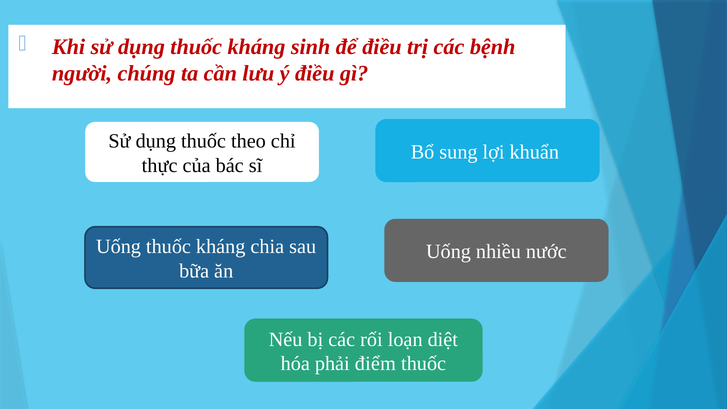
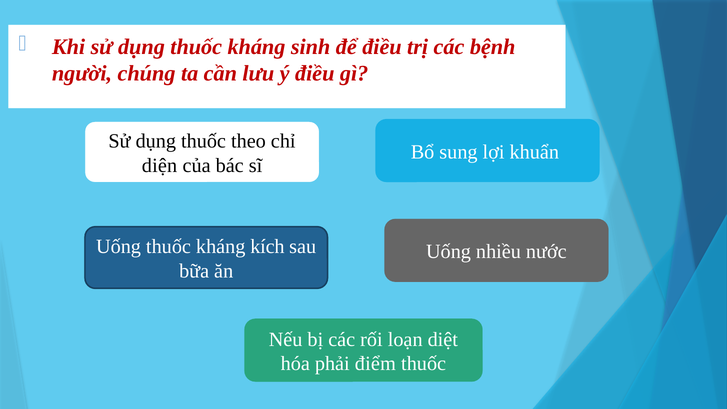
thực: thực -> diện
chia: chia -> kích
